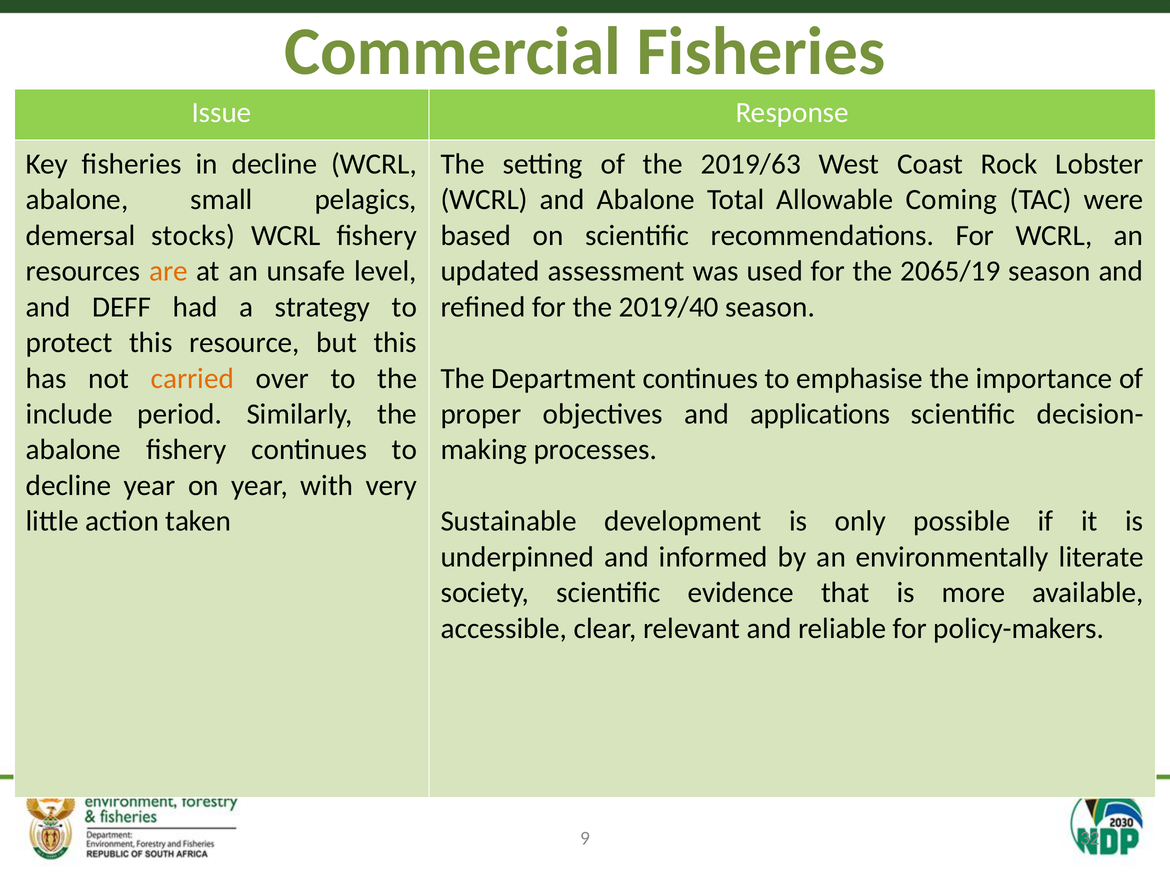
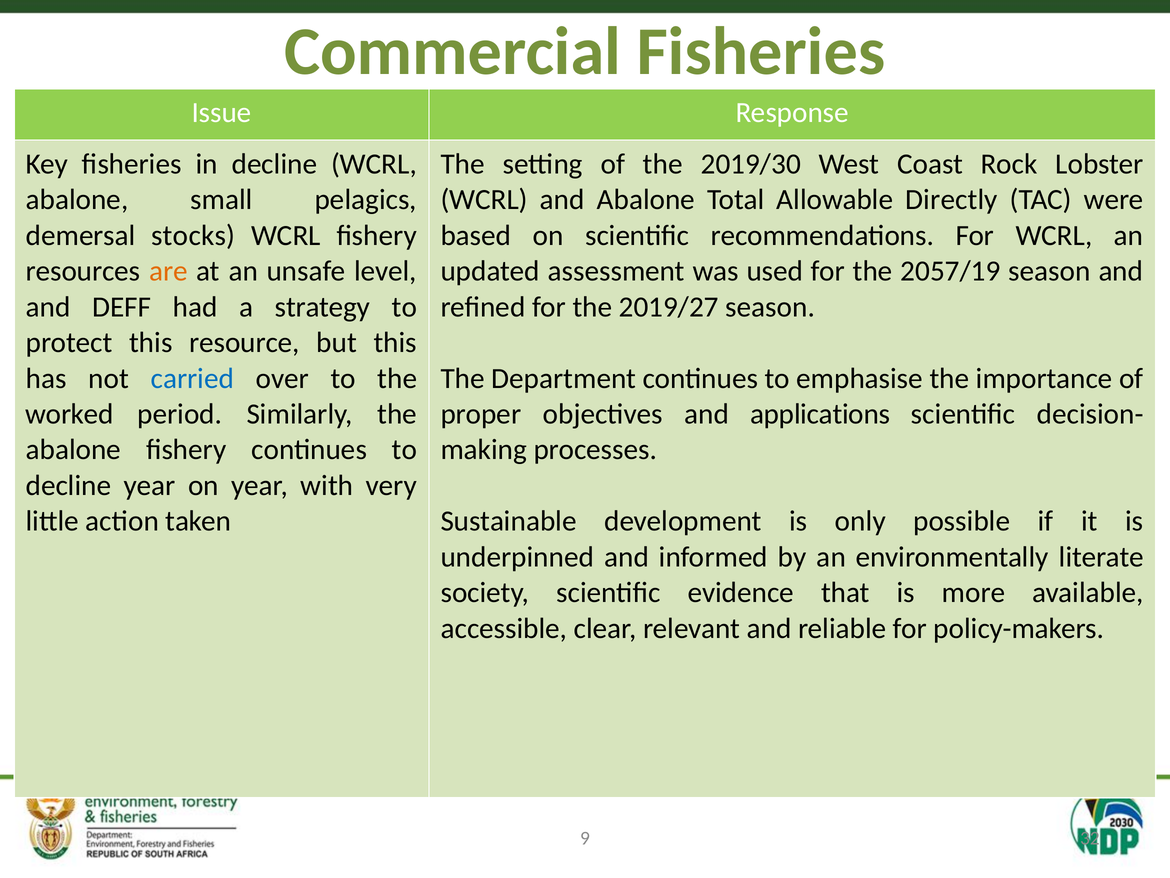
2019/63: 2019/63 -> 2019/30
Coming: Coming -> Directly
2065/19: 2065/19 -> 2057/19
2019/40: 2019/40 -> 2019/27
carried colour: orange -> blue
include: include -> worked
